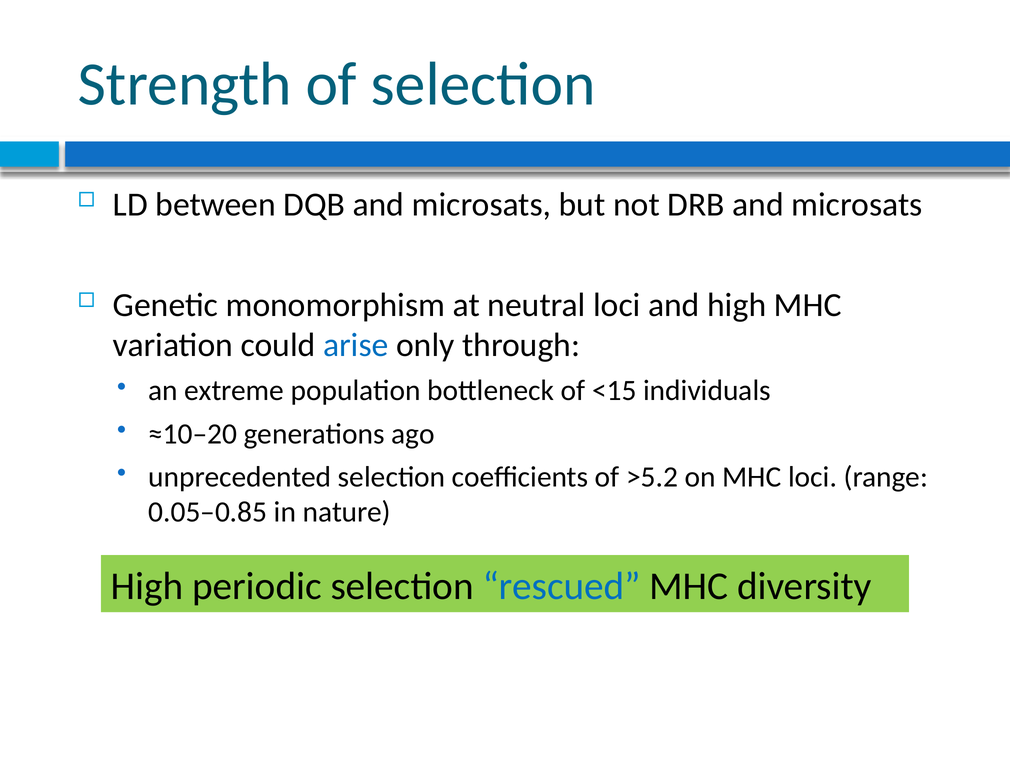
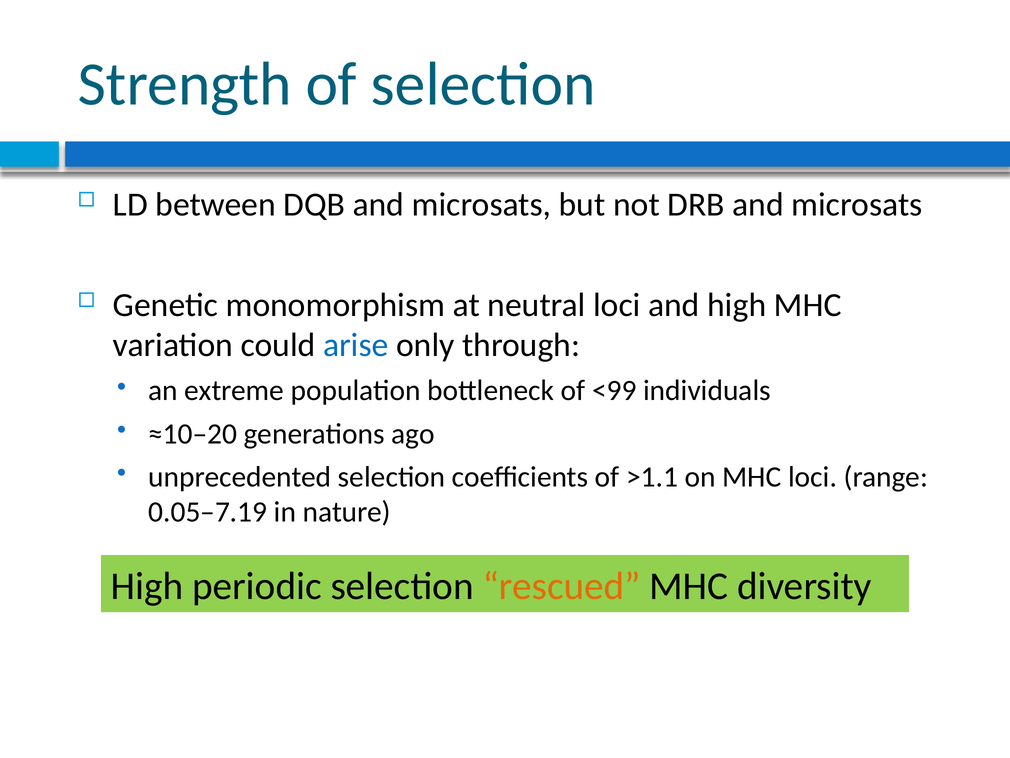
<15: <15 -> <99
>5.2: >5.2 -> >1.1
0.05–0.85: 0.05–0.85 -> 0.05–7.19
rescued colour: blue -> orange
